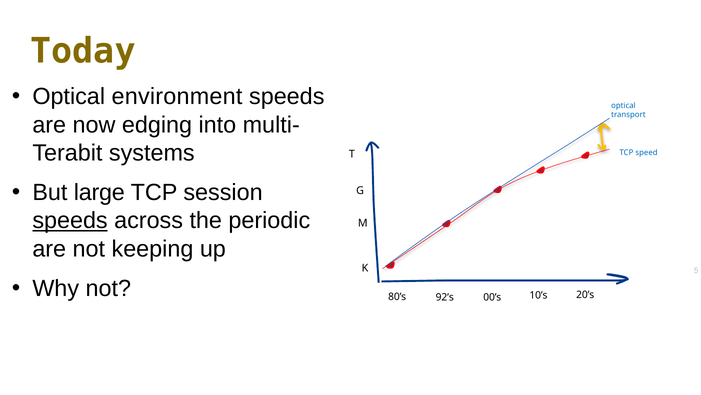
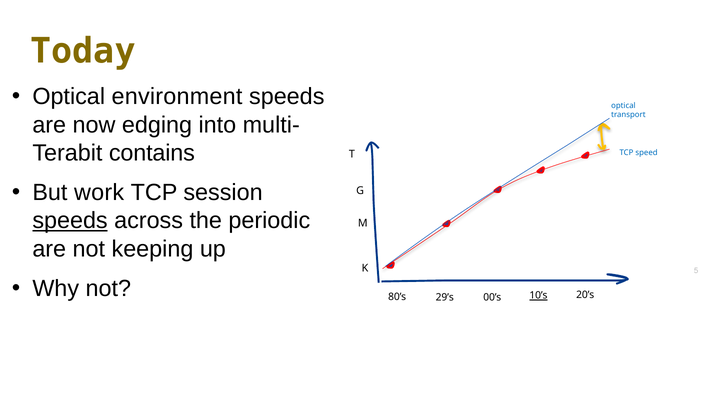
systems: systems -> contains
large: large -> work
92’s: 92’s -> 29’s
10’s underline: none -> present
